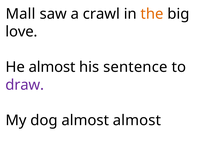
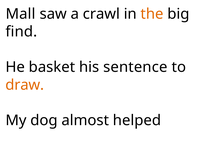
love: love -> find
He almost: almost -> basket
draw colour: purple -> orange
almost almost: almost -> helped
